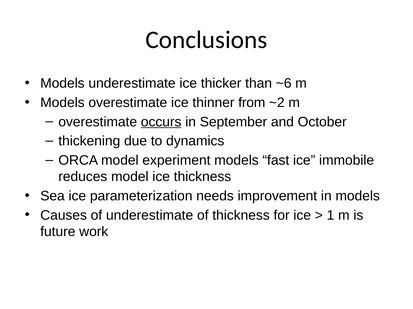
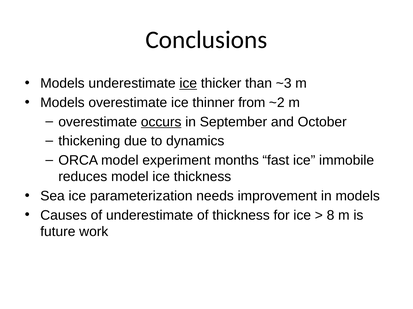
ice at (188, 84) underline: none -> present
~6: ~6 -> ~3
experiment models: models -> months
1: 1 -> 8
